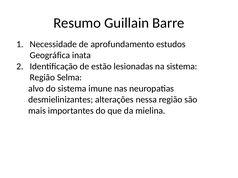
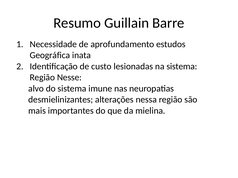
estão: estão -> custo
Selma: Selma -> Nesse
